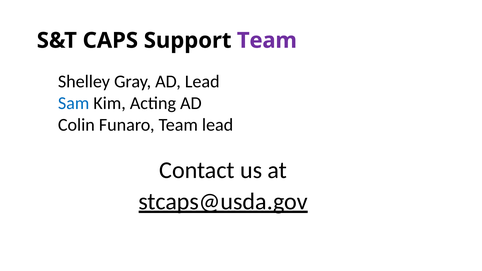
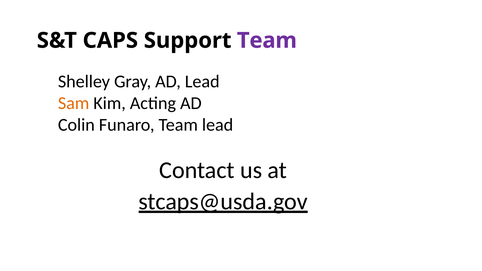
Sam colour: blue -> orange
